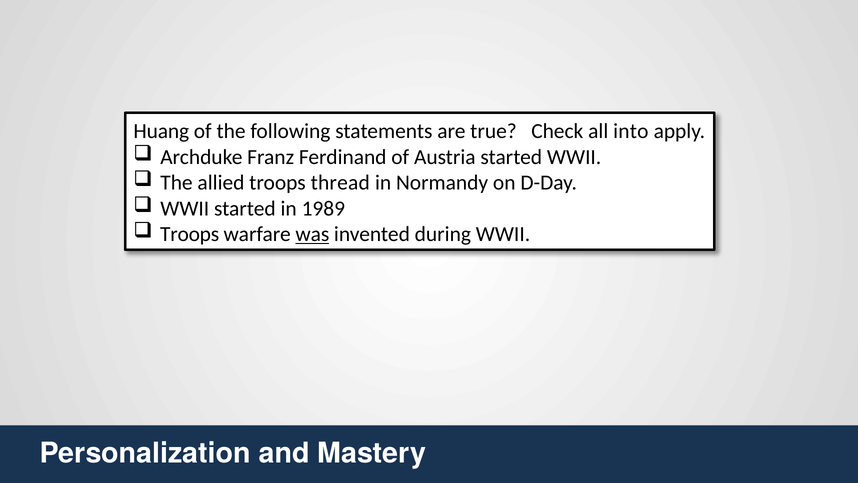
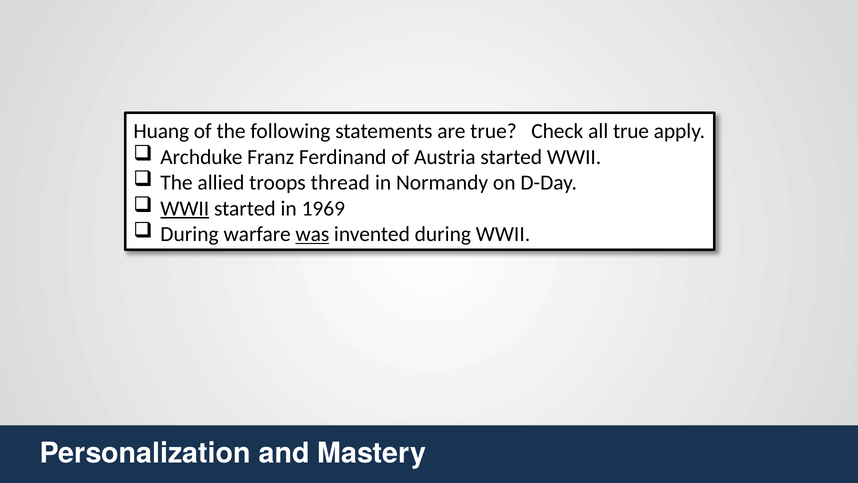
all into: into -> true
WWII at (185, 208) underline: none -> present
1989: 1989 -> 1969
Troops at (190, 234): Troops -> During
